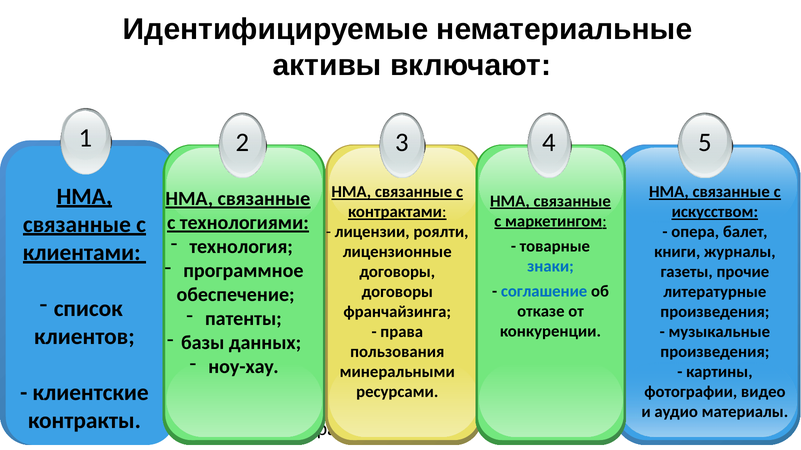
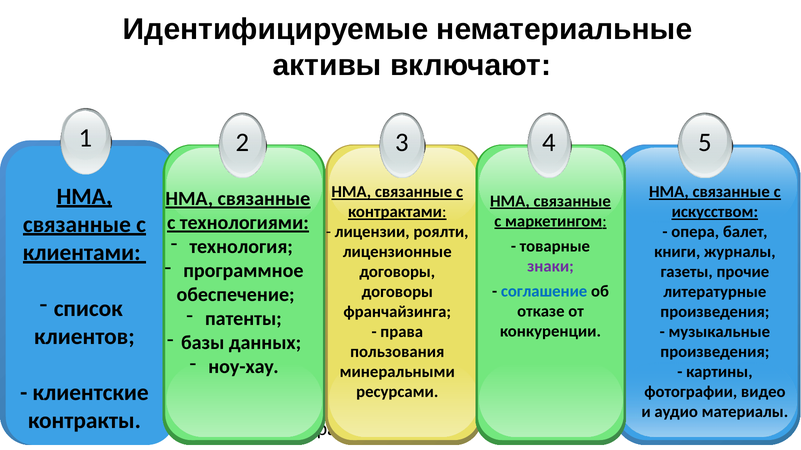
знаки colour: blue -> purple
